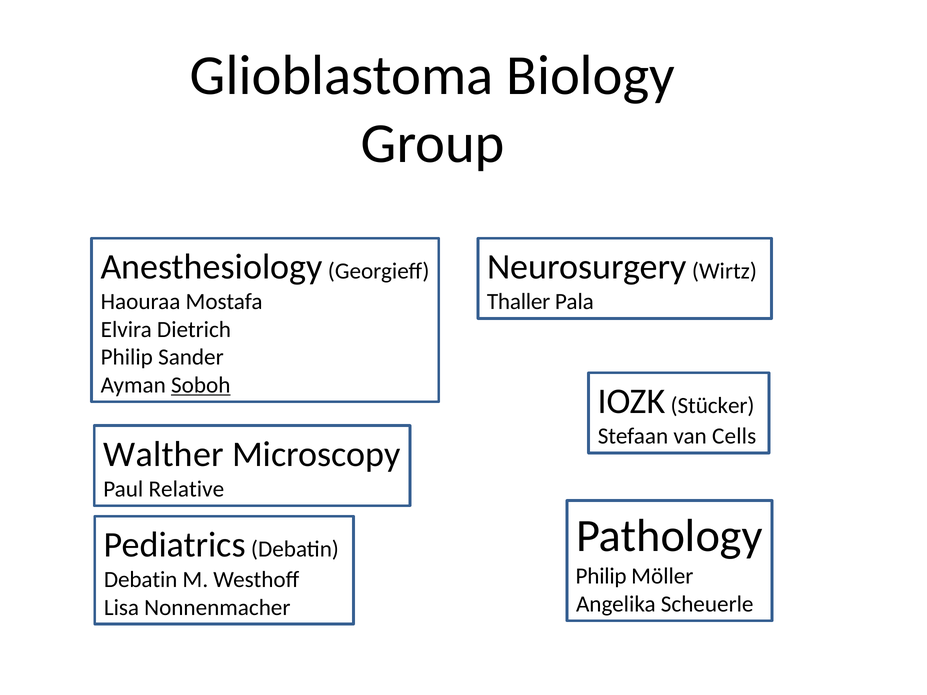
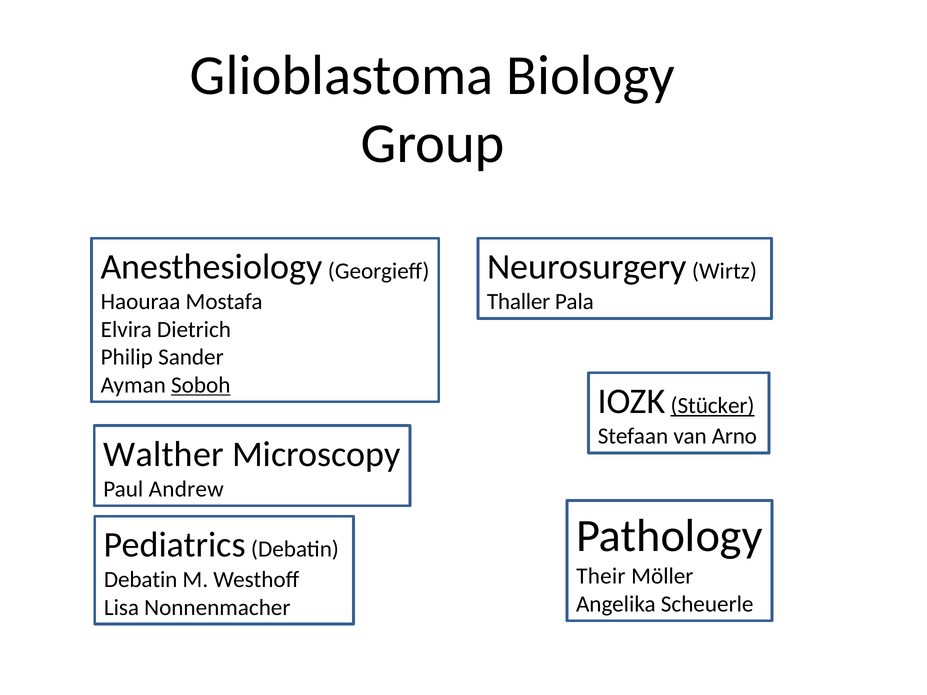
Stücker underline: none -> present
Cells: Cells -> Arno
Relative: Relative -> Andrew
Philip at (601, 576): Philip -> Their
